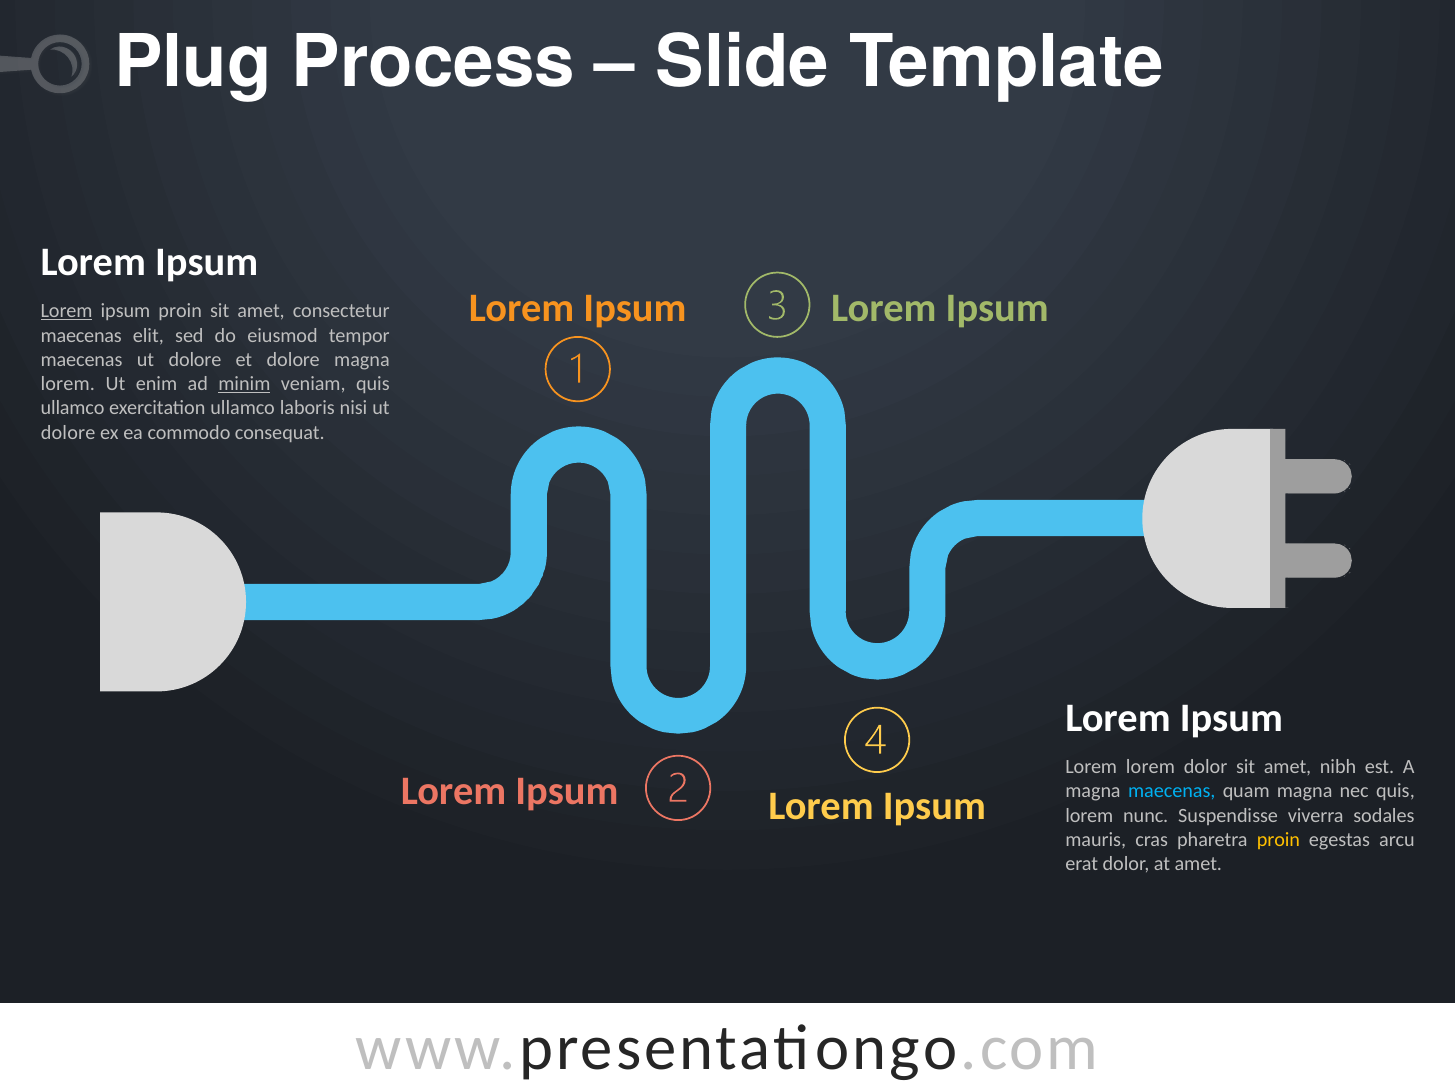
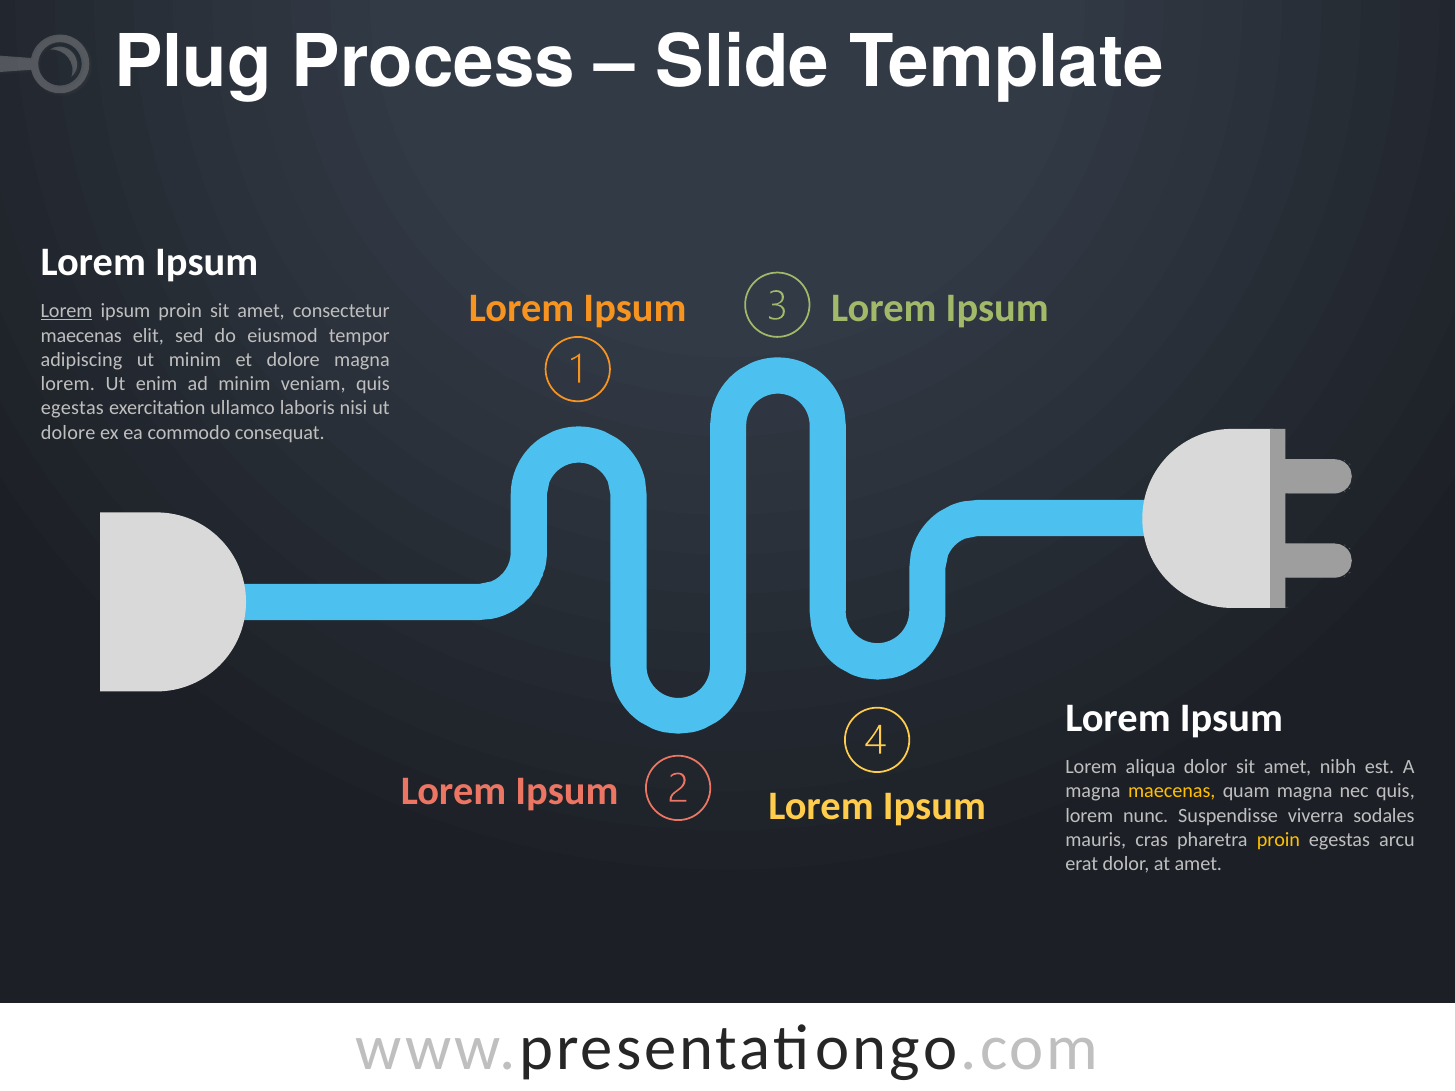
maecenas at (82, 360): maecenas -> adipiscing
dolore at (195, 360): dolore -> minim
minim at (244, 384) underline: present -> none
ullamco at (73, 408): ullamco -> egestas
Lorem lorem: lorem -> aliqua
maecenas at (1172, 791) colour: light blue -> yellow
